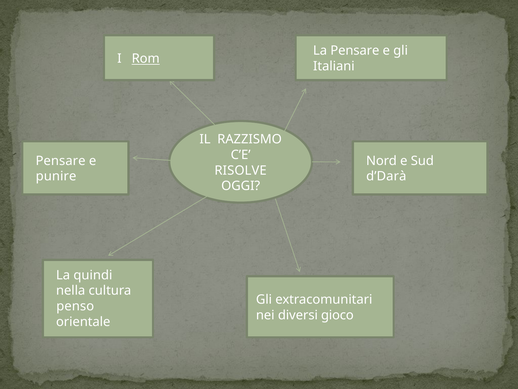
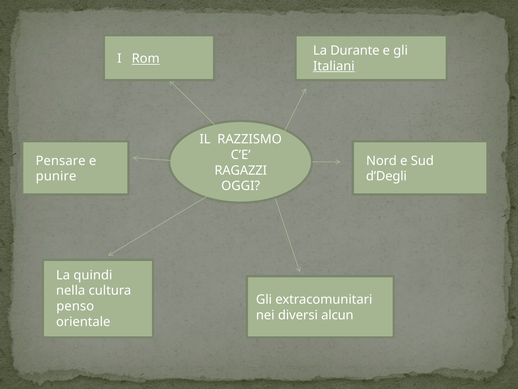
La Pensare: Pensare -> Durante
Italiani underline: none -> present
RISOLVE: RISOLVE -> RAGAZZI
d’Darà: d’Darà -> d’Degli
gioco: gioco -> alcun
